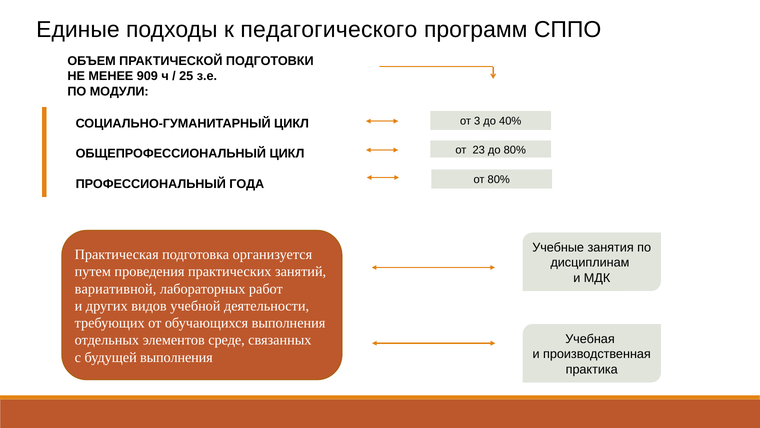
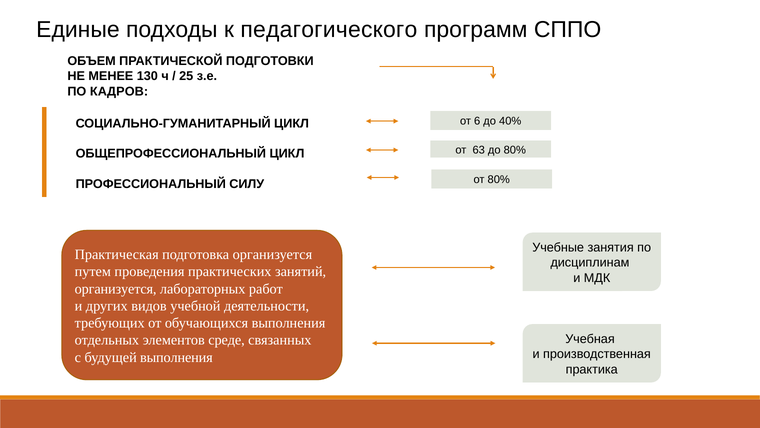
909: 909 -> 130
МОДУЛИ: МОДУЛИ -> КАДРОВ
3: 3 -> 6
23: 23 -> 63
ГОДА: ГОДА -> СИЛУ
вариативной at (116, 289): вариативной -> организуется
